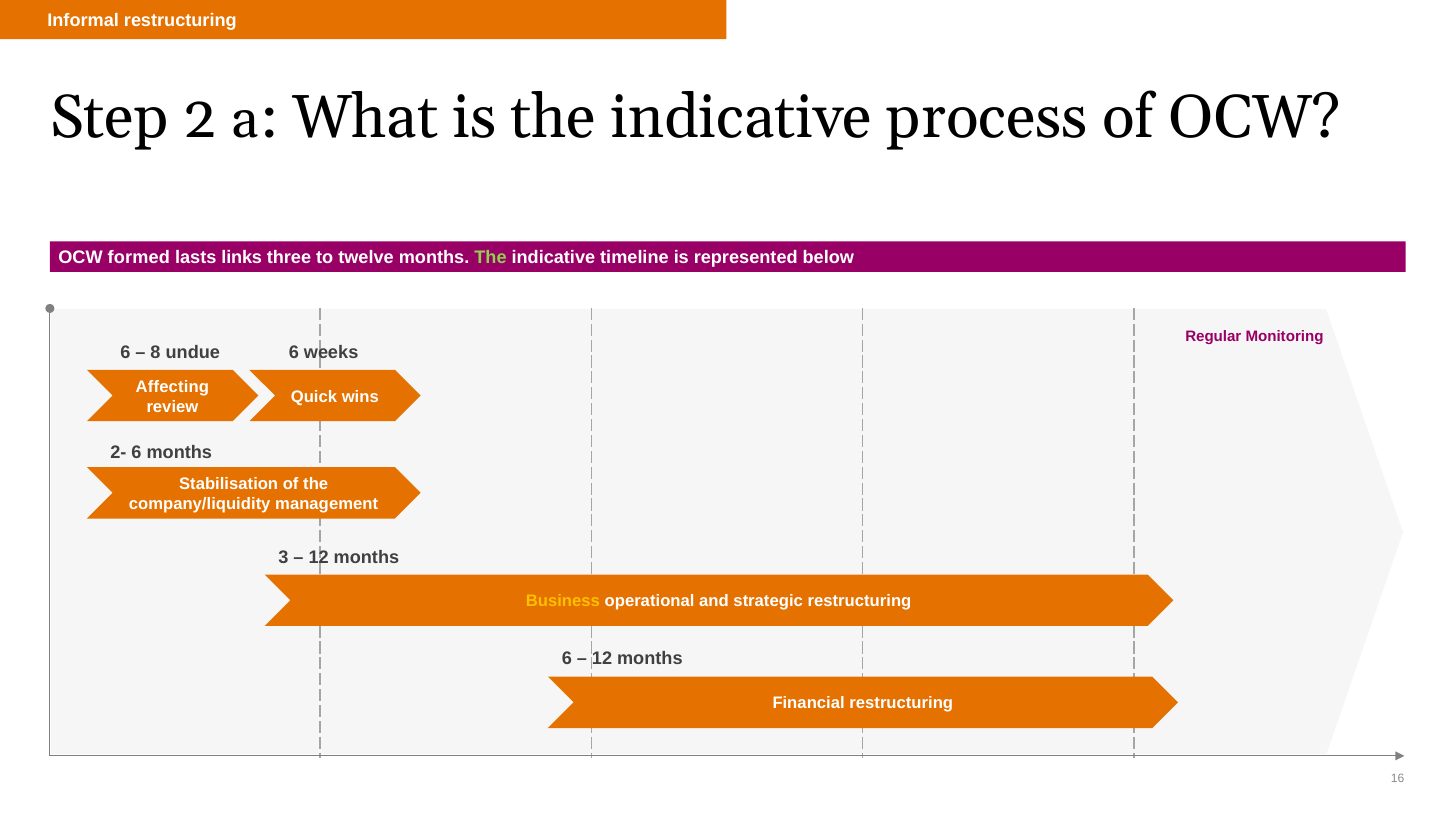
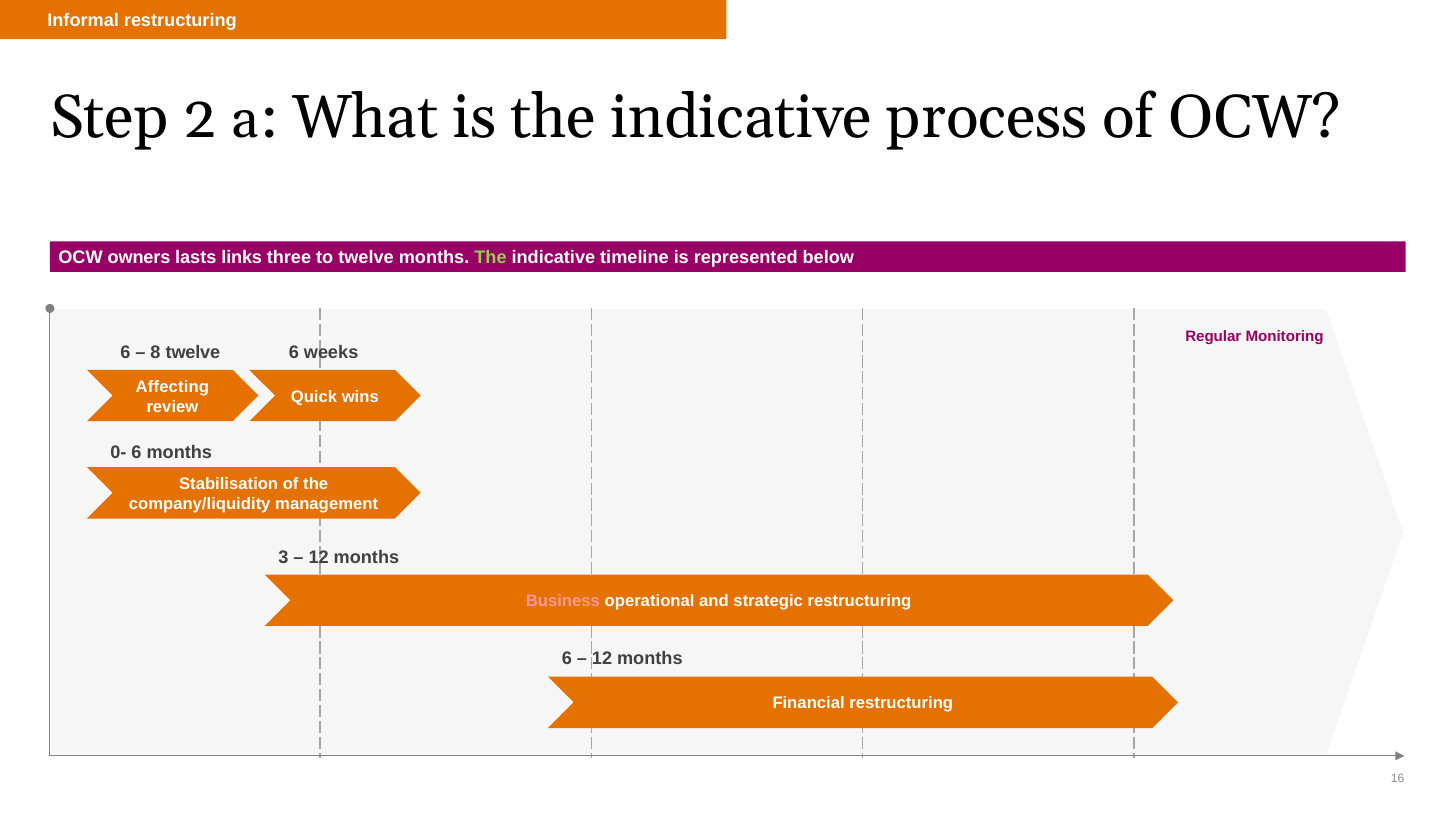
formed: formed -> owners
8 undue: undue -> twelve
2-: 2- -> 0-
Business colour: yellow -> pink
